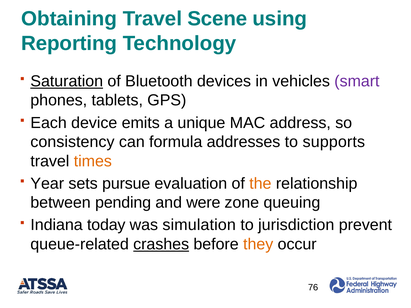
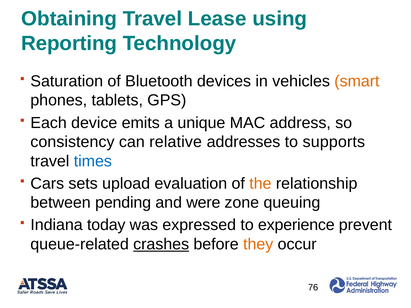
Scene: Scene -> Lease
Saturation underline: present -> none
smart colour: purple -> orange
formula: formula -> relative
times colour: orange -> blue
Year: Year -> Cars
pursue: pursue -> upload
simulation: simulation -> expressed
jurisdiction: jurisdiction -> experience
